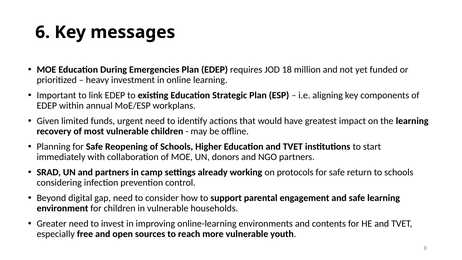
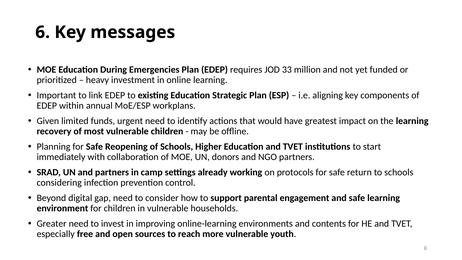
18: 18 -> 33
